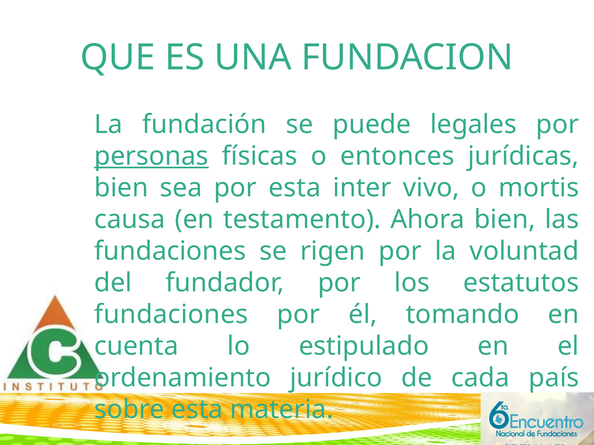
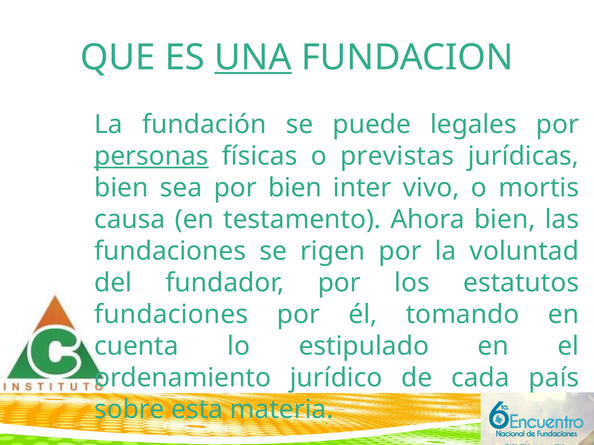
UNA underline: none -> present
entonces: entonces -> previstas
por esta: esta -> bien
